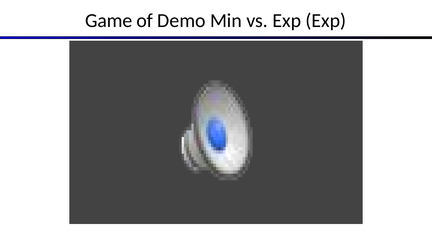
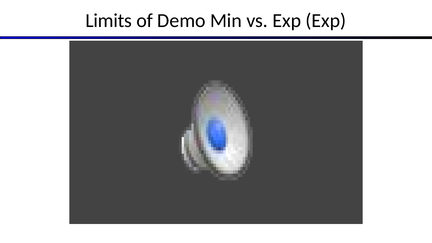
Game: Game -> Limits
